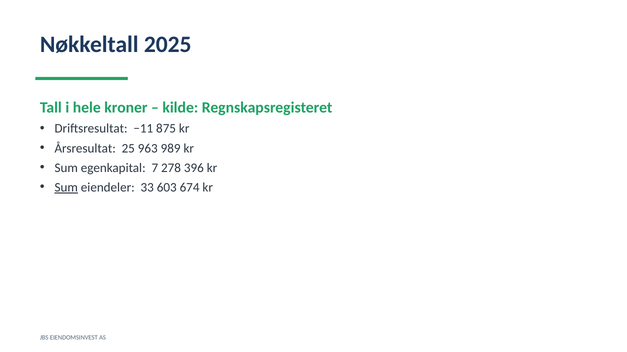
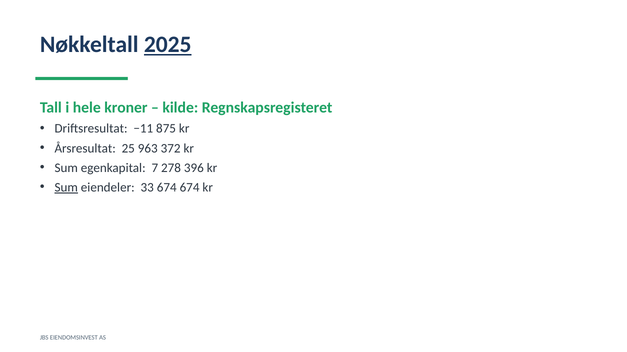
2025 underline: none -> present
989: 989 -> 372
33 603: 603 -> 674
